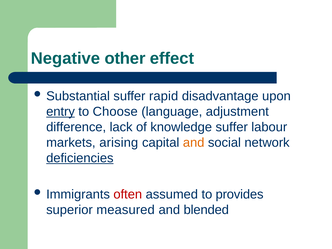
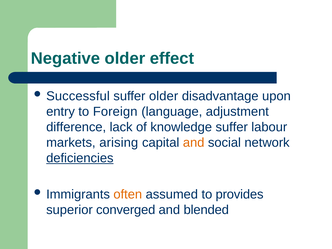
Negative other: other -> older
Substantial: Substantial -> Successful
suffer rapid: rapid -> older
entry underline: present -> none
Choose: Choose -> Foreign
often colour: red -> orange
measured: measured -> converged
